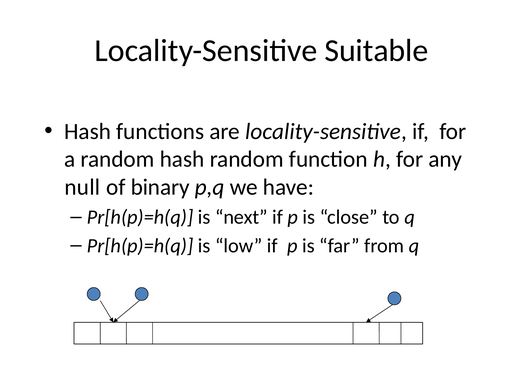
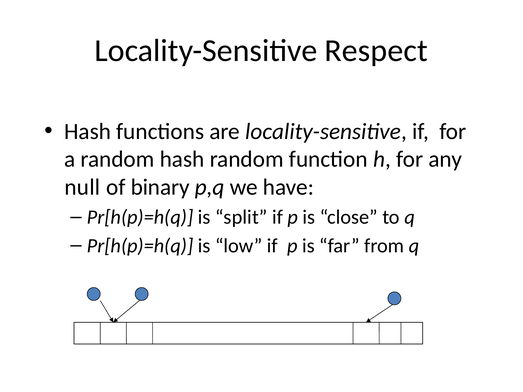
Suitable: Suitable -> Respect
next: next -> split
